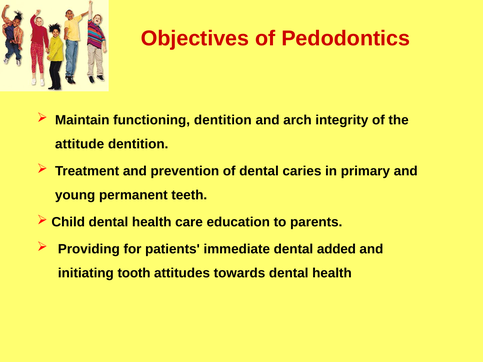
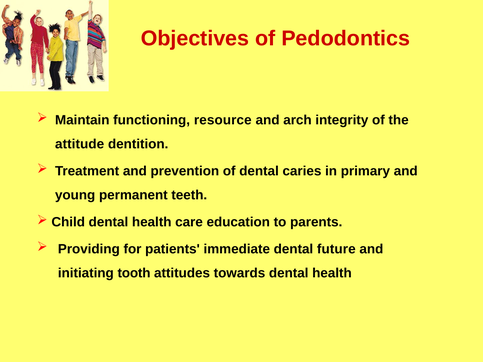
functioning dentition: dentition -> resource
added: added -> future
